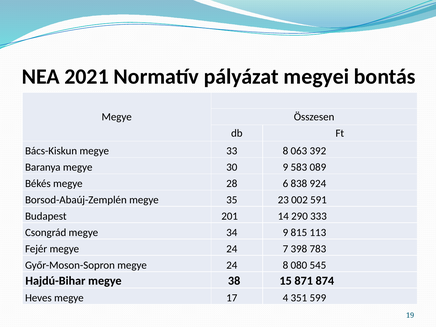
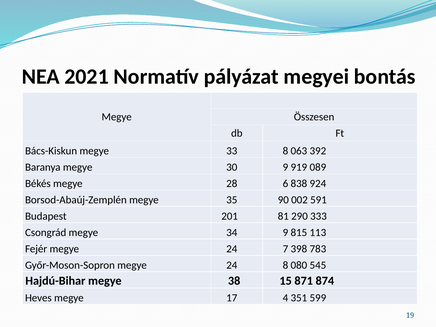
583: 583 -> 919
23: 23 -> 90
14: 14 -> 81
